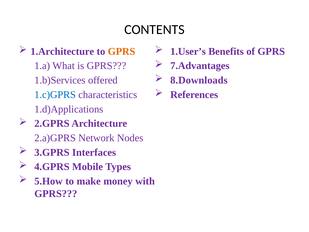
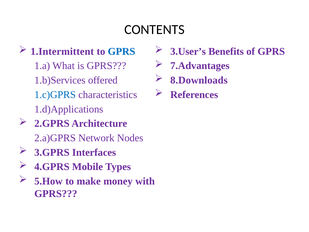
1.Architecture: 1.Architecture -> 1.Intermittent
GPRS at (122, 51) colour: orange -> blue
1.User’s: 1.User’s -> 3.User’s
